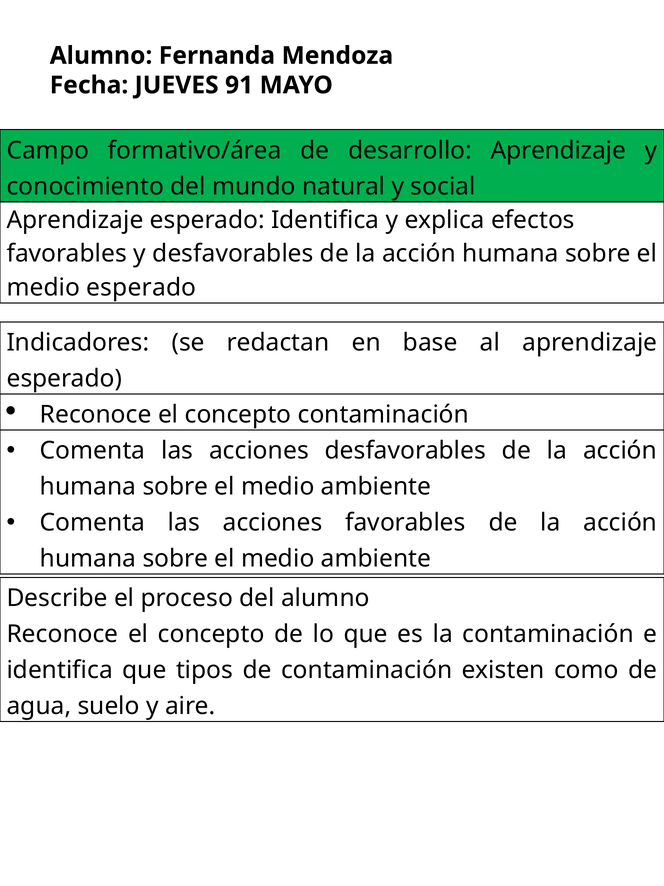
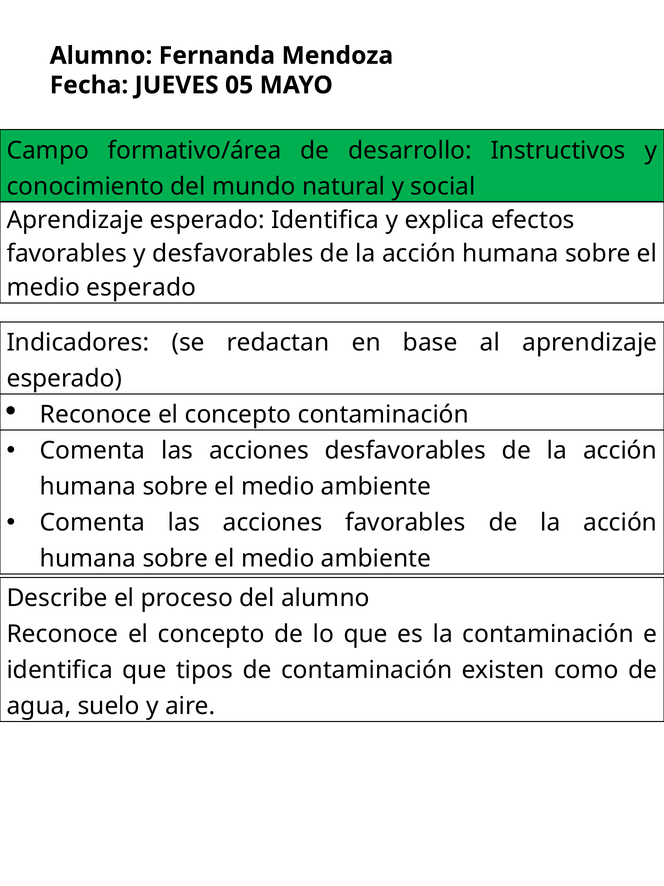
91: 91 -> 05
desarrollo Aprendizaje: Aprendizaje -> Instructivos
